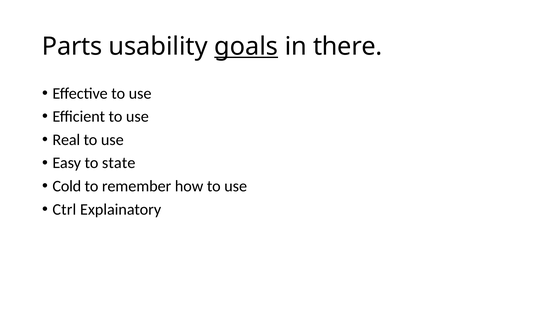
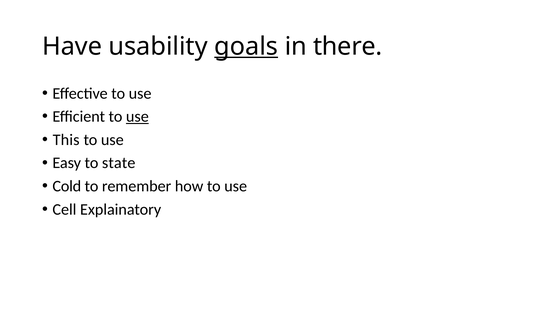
Parts: Parts -> Have
use at (137, 117) underline: none -> present
Real: Real -> This
Ctrl: Ctrl -> Cell
